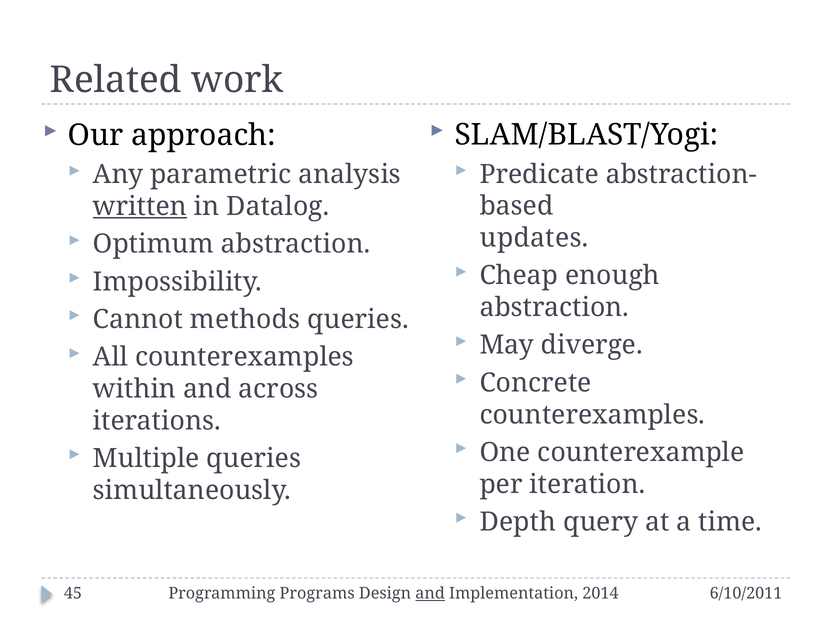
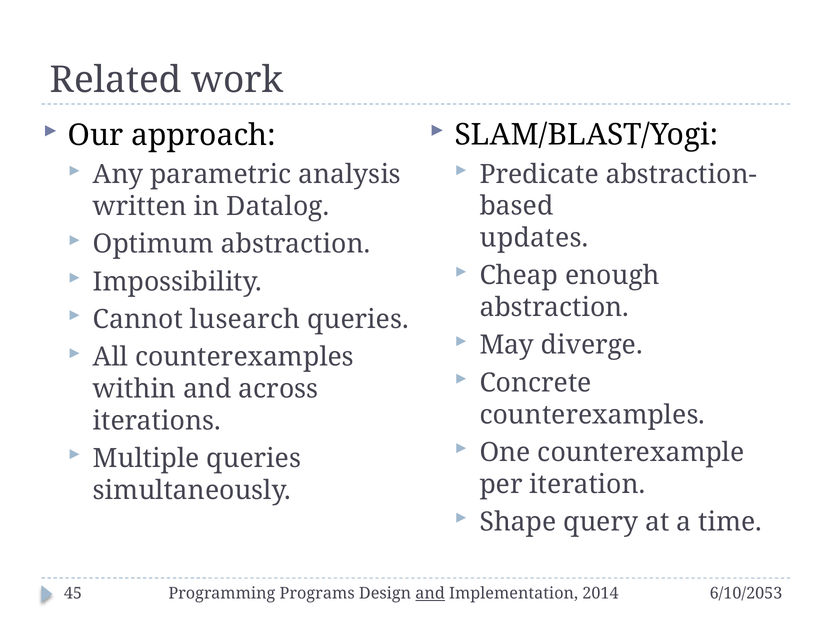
written underline: present -> none
methods: methods -> lusearch
Depth: Depth -> Shape
6/10/2011: 6/10/2011 -> 6/10/2053
